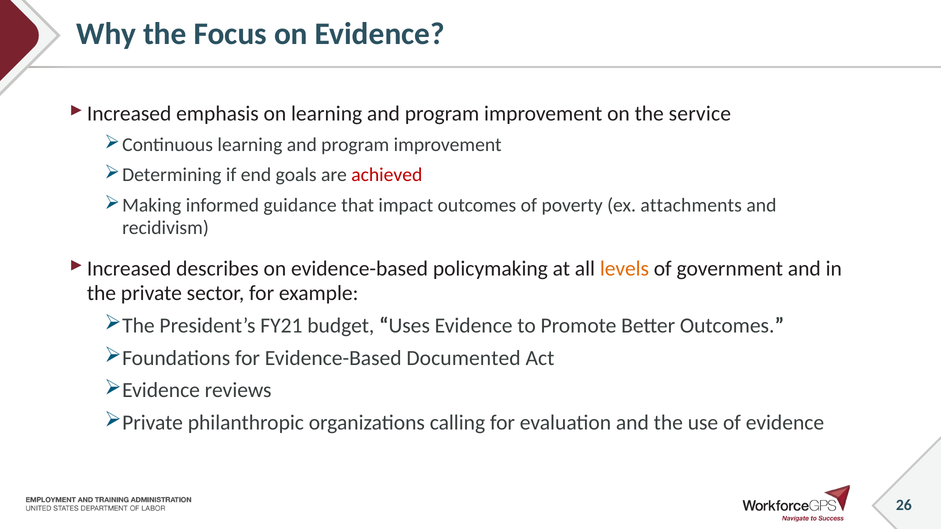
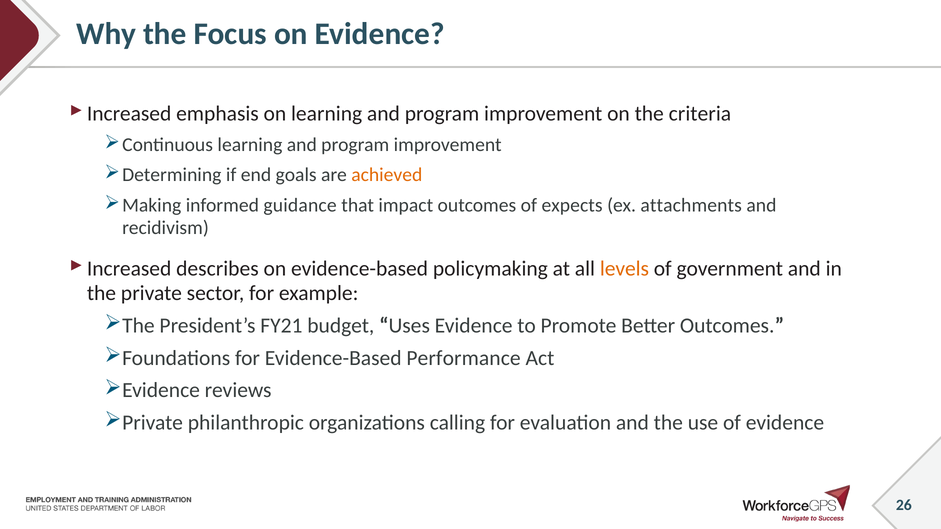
service: service -> criteria
achieved colour: red -> orange
poverty: poverty -> expects
Documented: Documented -> Performance
